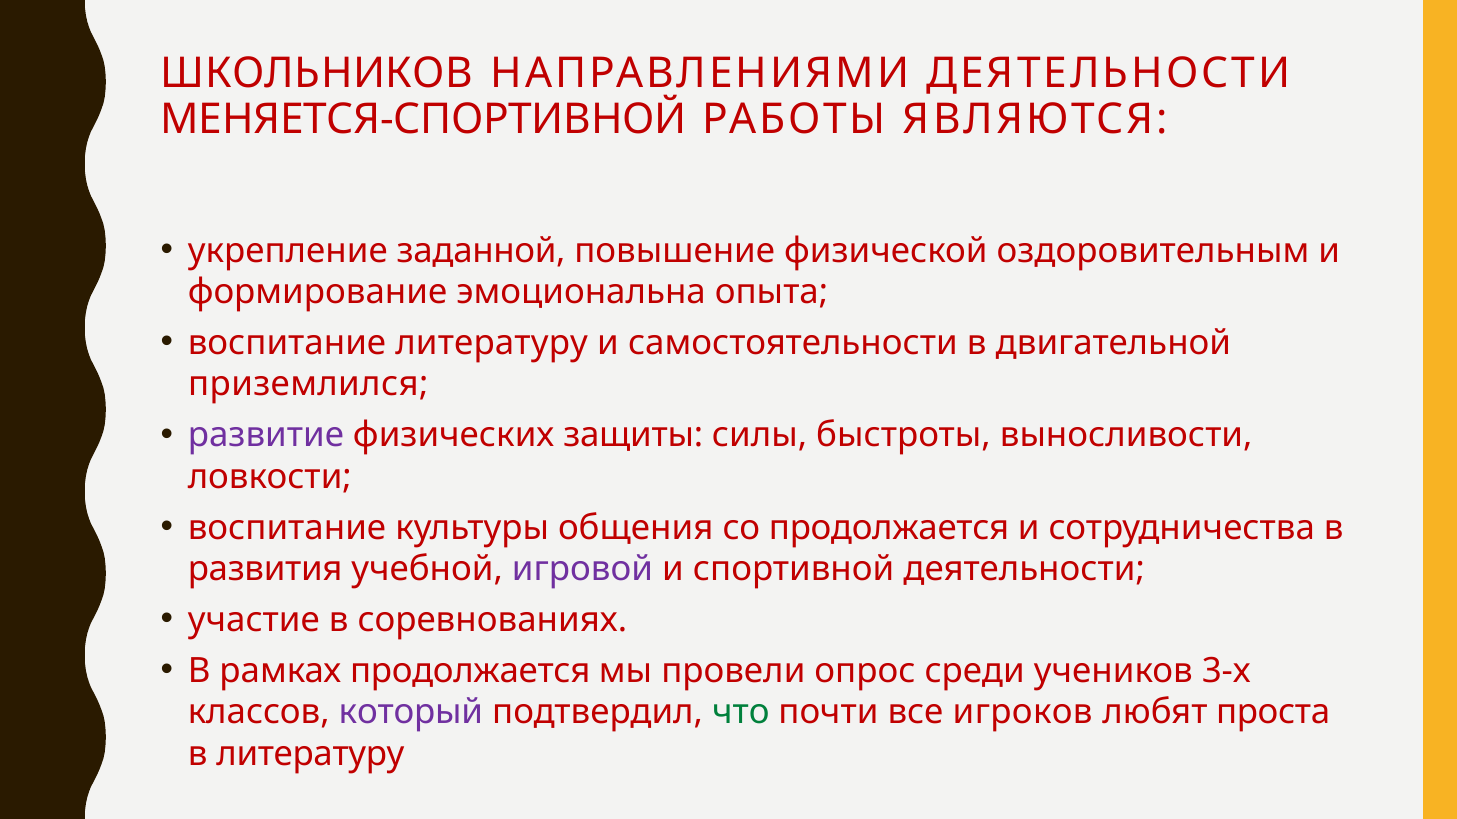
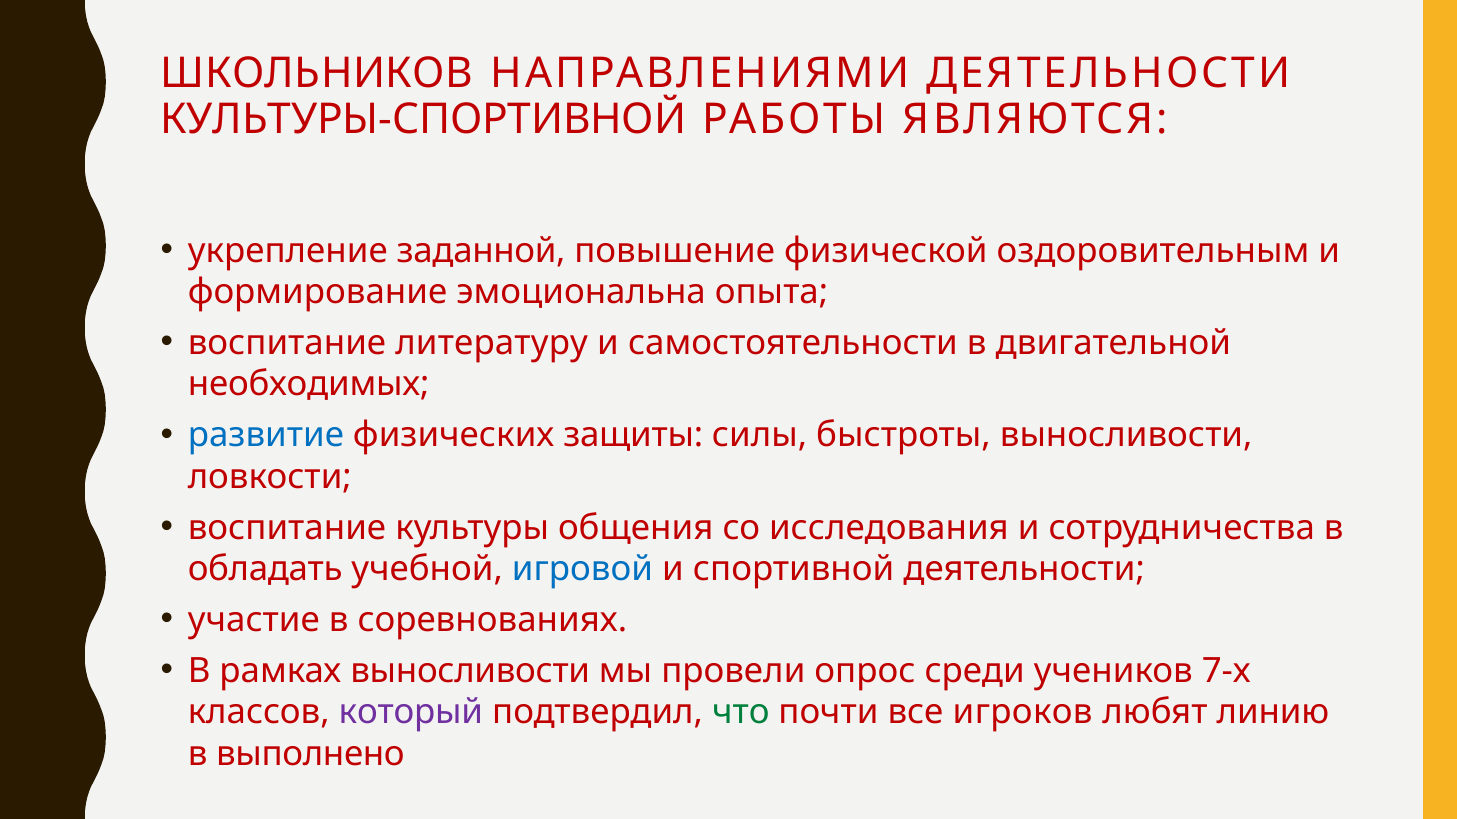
МЕНЯЕТСЯ-СПОРТИВНОЙ: МЕНЯЕТСЯ-СПОРТИВНОЙ -> КУЛЬТУРЫ-СПОРТИВНОЙ
приземлился: приземлился -> необходимых
развитие colour: purple -> blue
со продолжается: продолжается -> исследования
развития: развития -> обладать
игровой colour: purple -> blue
рамках продолжается: продолжается -> выносливости
3-х: 3-х -> 7-х
проста: проста -> линию
в литературу: литературу -> выполнено
